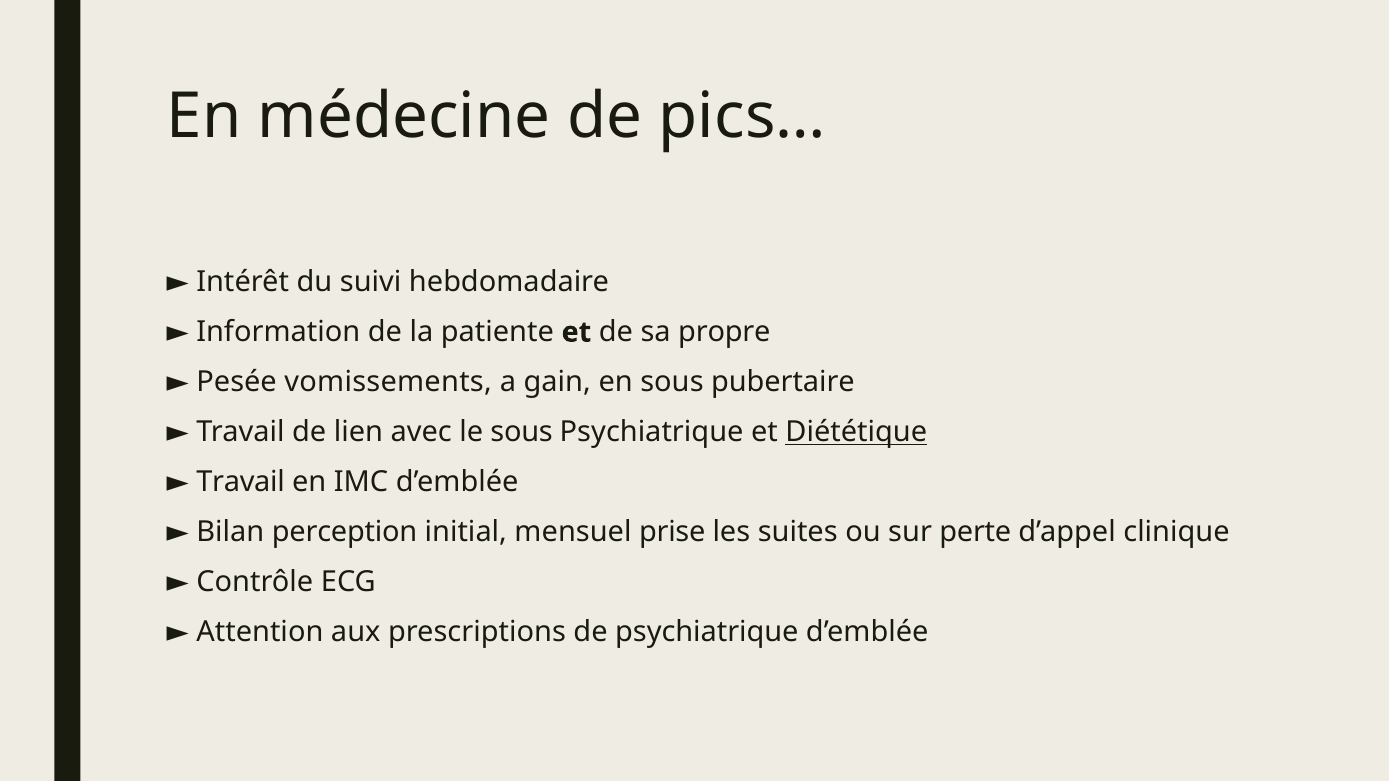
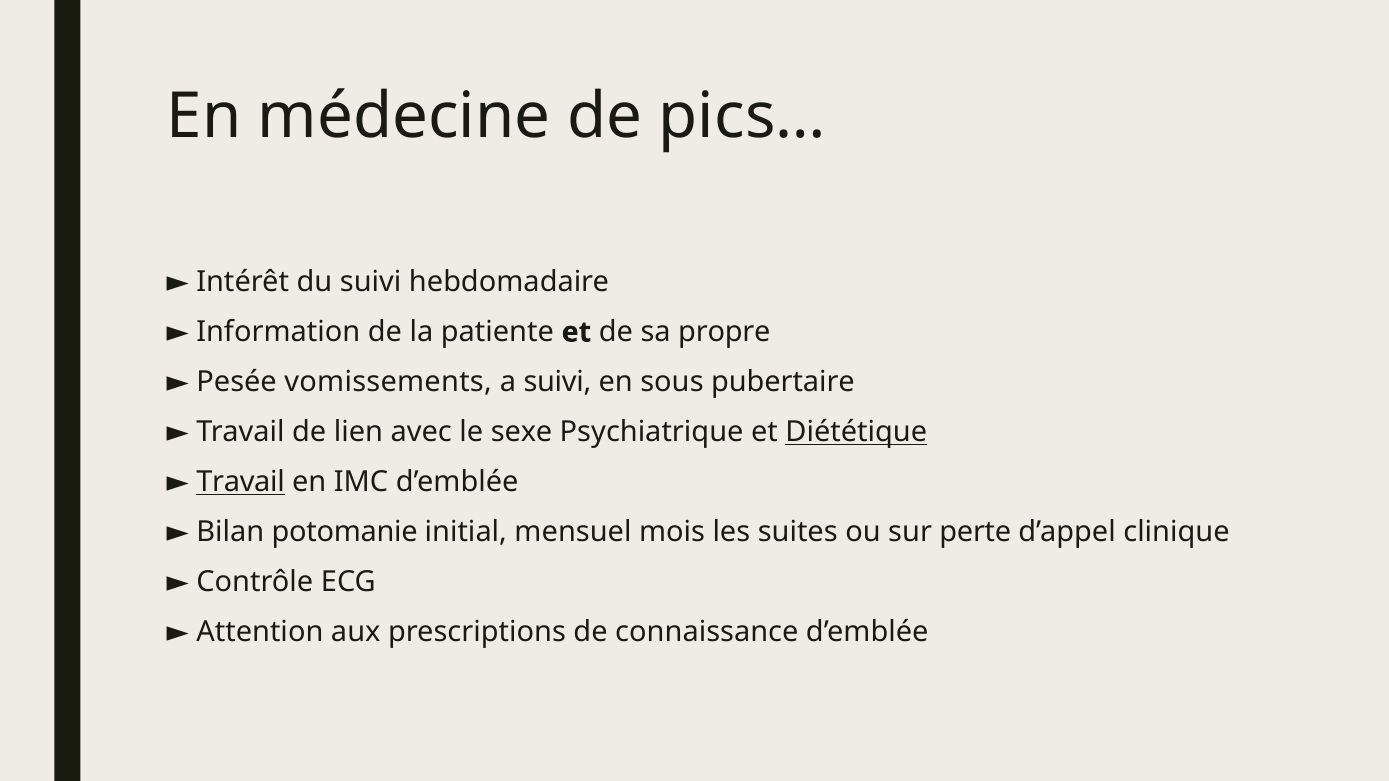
a gain: gain -> suivi
le sous: sous -> sexe
Travail at (241, 482) underline: none -> present
perception: perception -> potomanie
prise: prise -> mois
de psychiatrique: psychiatrique -> connaissance
